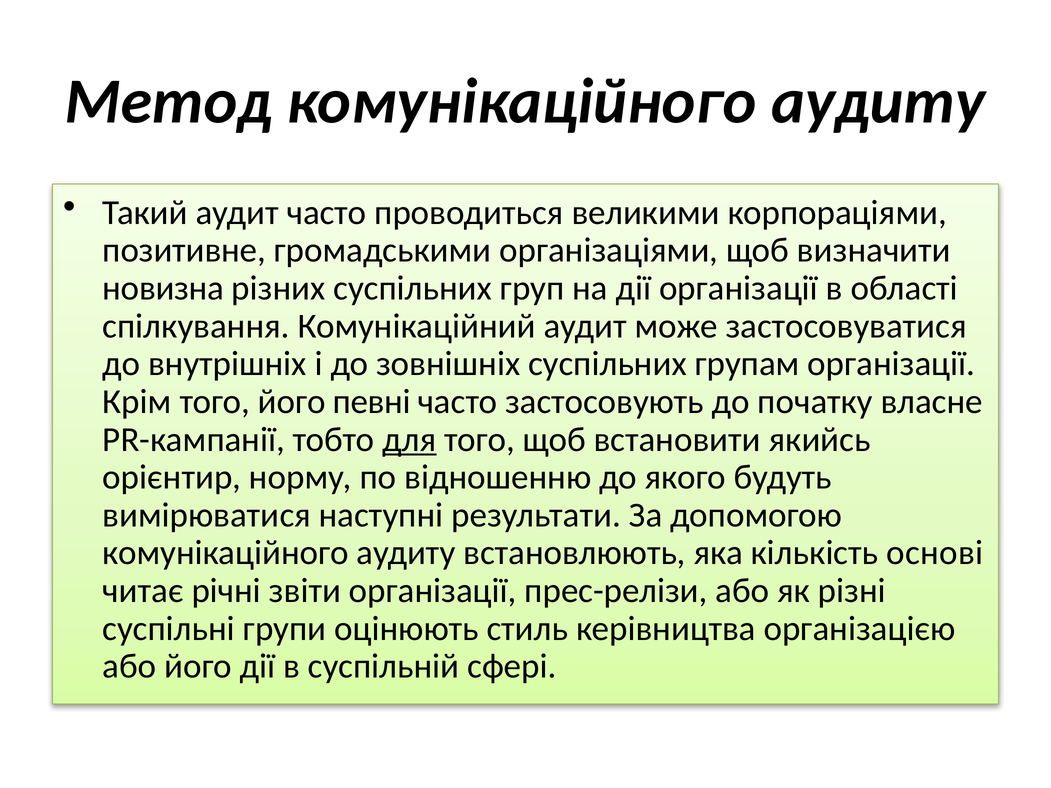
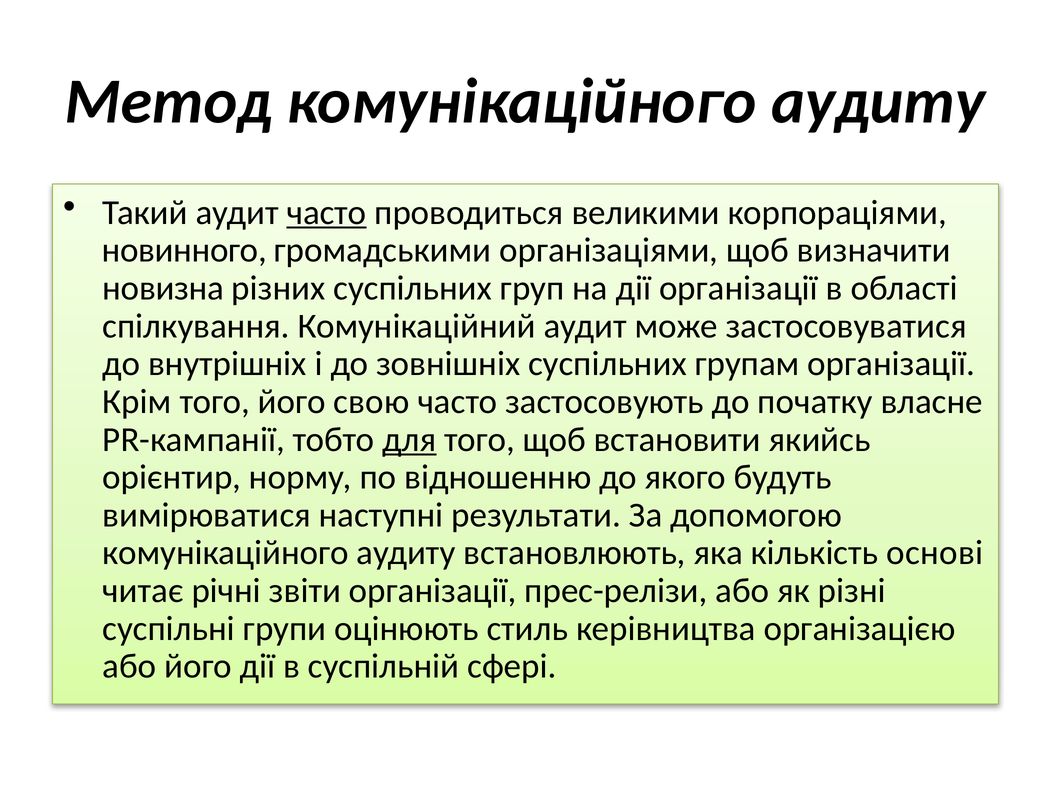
часто at (327, 213) underline: none -> present
позитивне: позитивне -> новинного
певні: певні -> свою
